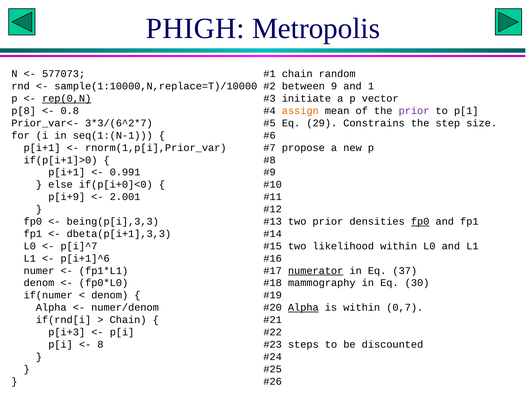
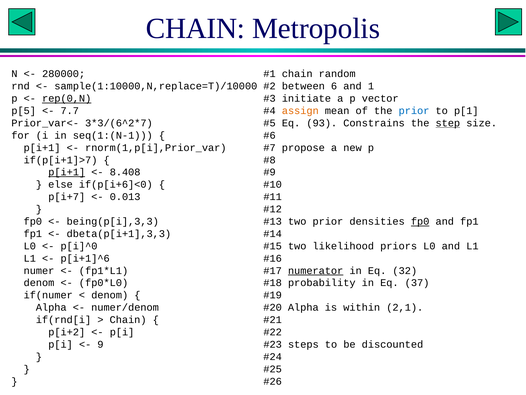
PHIGH at (195, 28): PHIGH -> CHAIN
577073: 577073 -> 280000
9: 9 -> 6
p[8: p[8 -> p[5
0.8: 0.8 -> 7.7
prior at (414, 111) colour: purple -> blue
29: 29 -> 93
step underline: none -> present
if(p[i+1]>0: if(p[i+1]>0 -> if(p[i+1]>7
p[i+1 at (67, 172) underline: none -> present
0.991: 0.991 -> 8.408
if(p[i+0]<0: if(p[i+0]<0 -> if(p[i+6]<0
p[i+9: p[i+9 -> p[i+7
2.001: 2.001 -> 0.013
p[i]^7: p[i]^7 -> p[i]^0
likelihood within: within -> priors
37: 37 -> 32
mammography: mammography -> probability
30: 30 -> 37
Alpha at (303, 307) underline: present -> none
0,7: 0,7 -> 2,1
p[i+3: p[i+3 -> p[i+2
8: 8 -> 9
